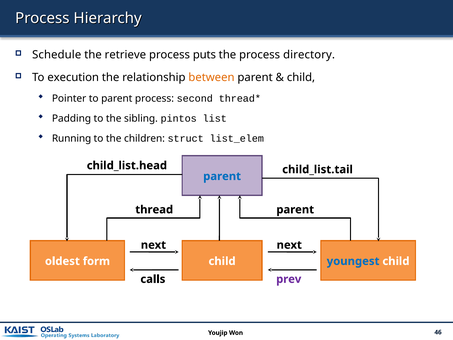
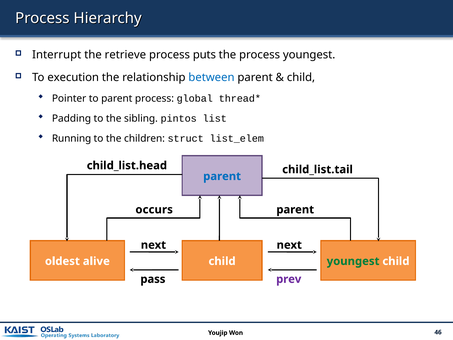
Schedule: Schedule -> Interrupt
process directory: directory -> youngest
between colour: orange -> blue
second: second -> global
thread: thread -> occurs
form: form -> alive
youngest at (353, 261) colour: blue -> green
calls: calls -> pass
